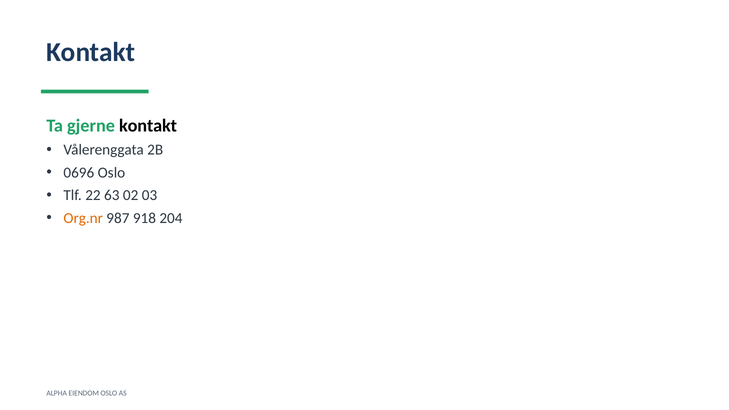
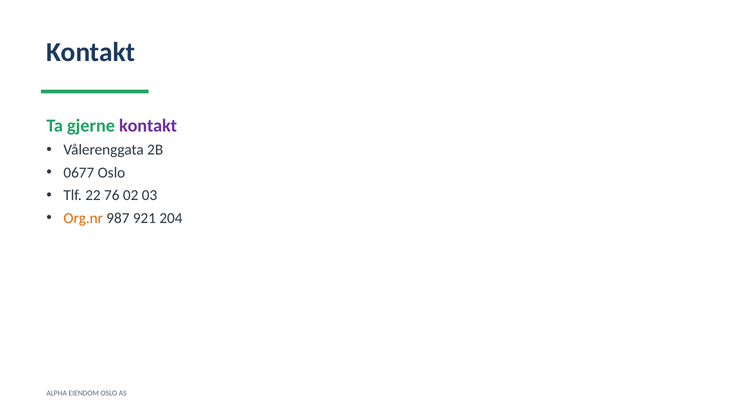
kontakt at (148, 126) colour: black -> purple
0696: 0696 -> 0677
63: 63 -> 76
918: 918 -> 921
